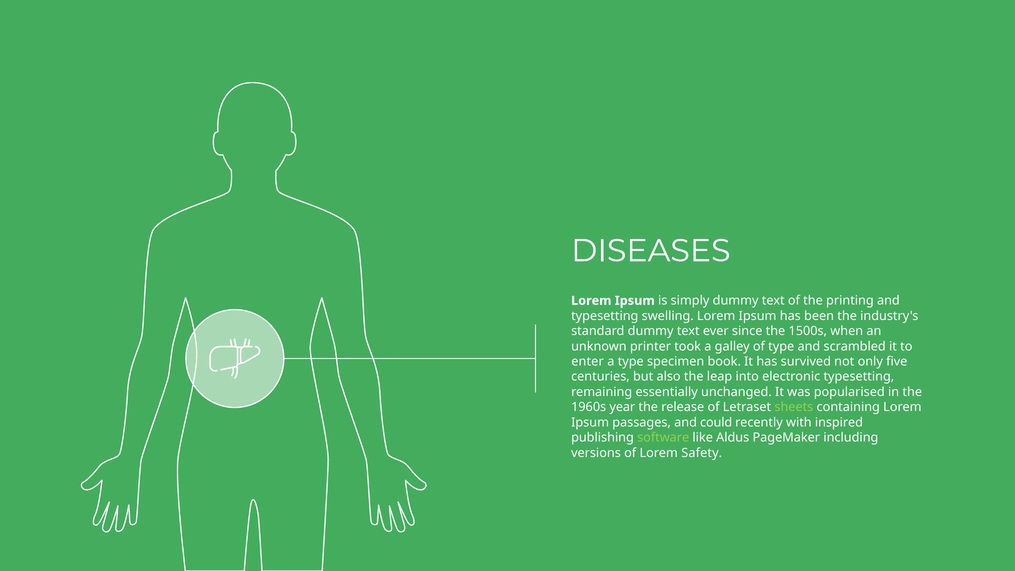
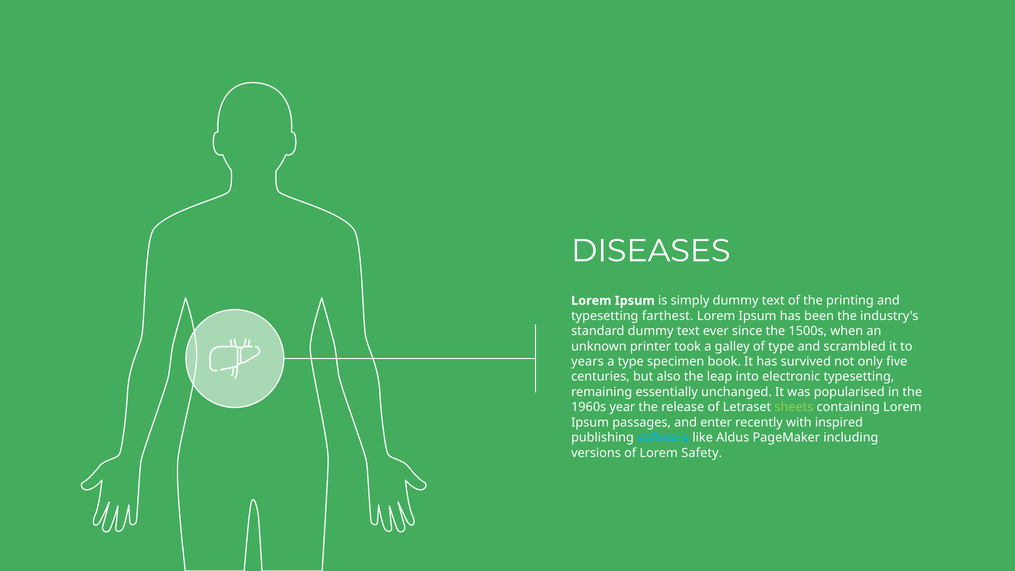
swelling: swelling -> farthest
enter: enter -> years
could: could -> enter
software colour: light green -> light blue
